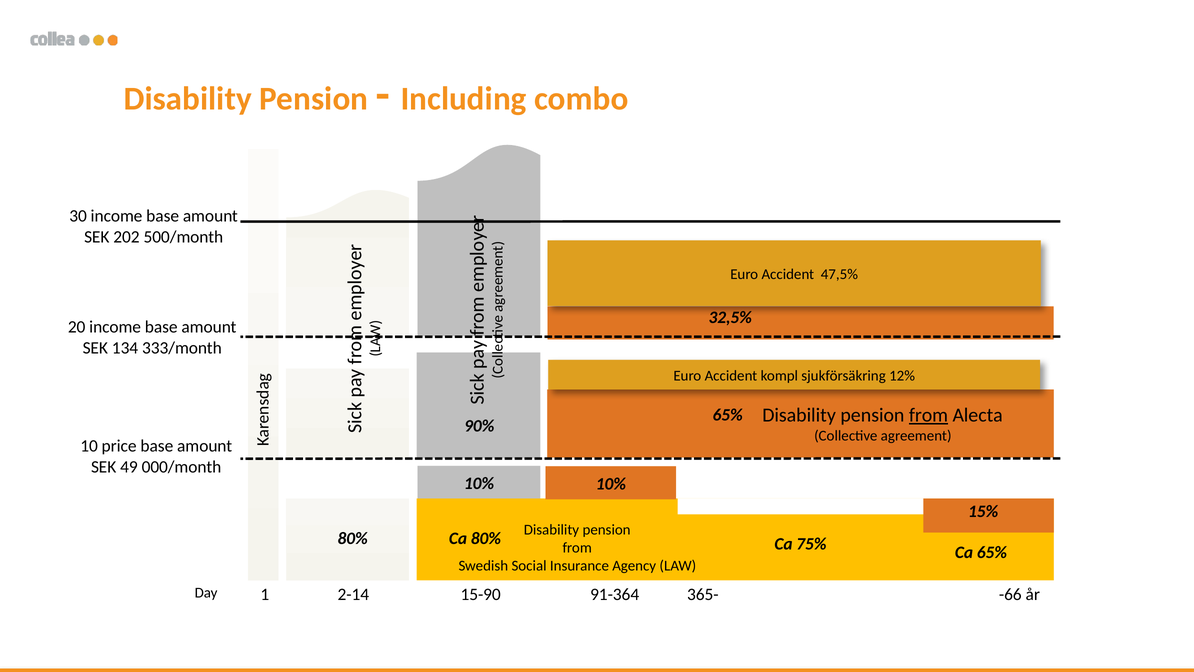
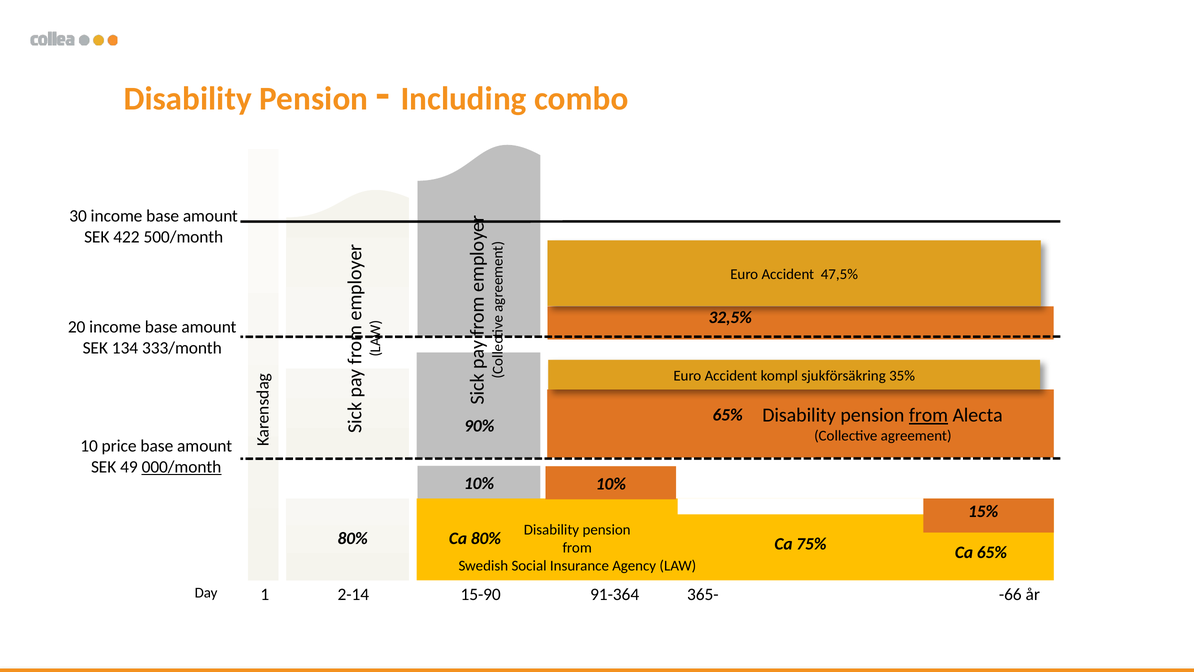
202: 202 -> 422
12%: 12% -> 35%
000/month underline: none -> present
